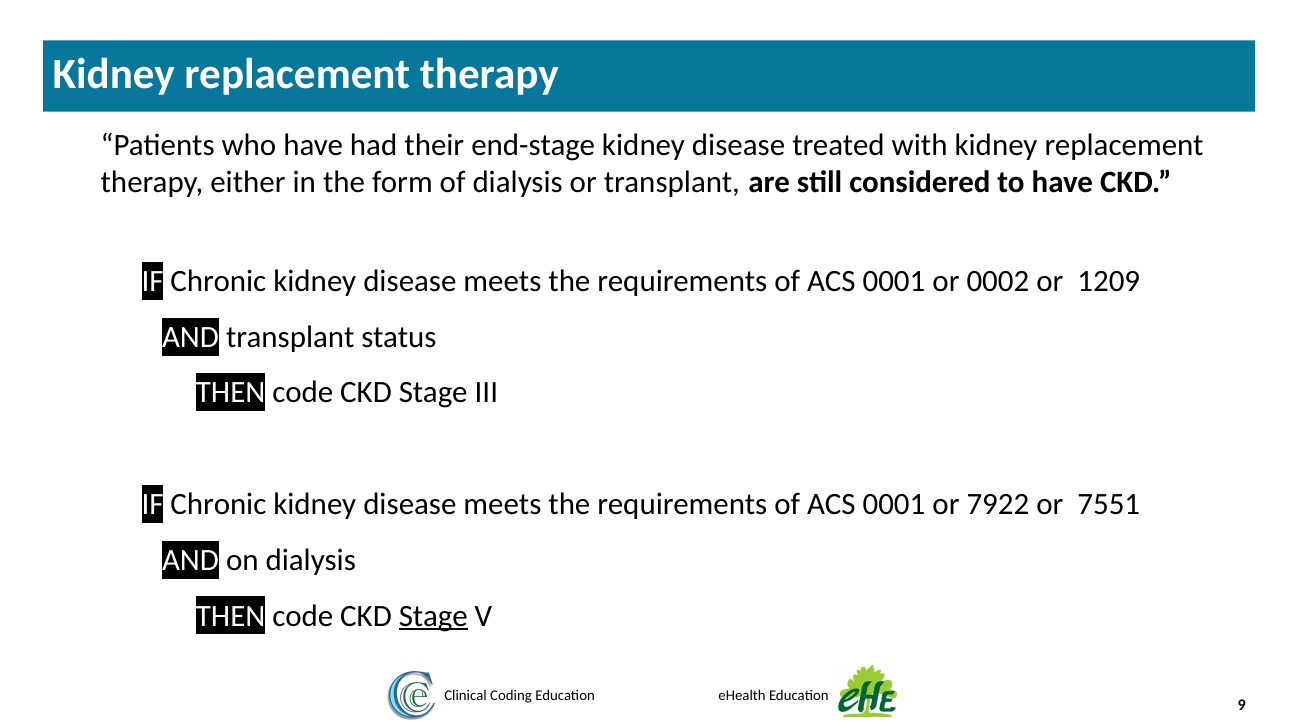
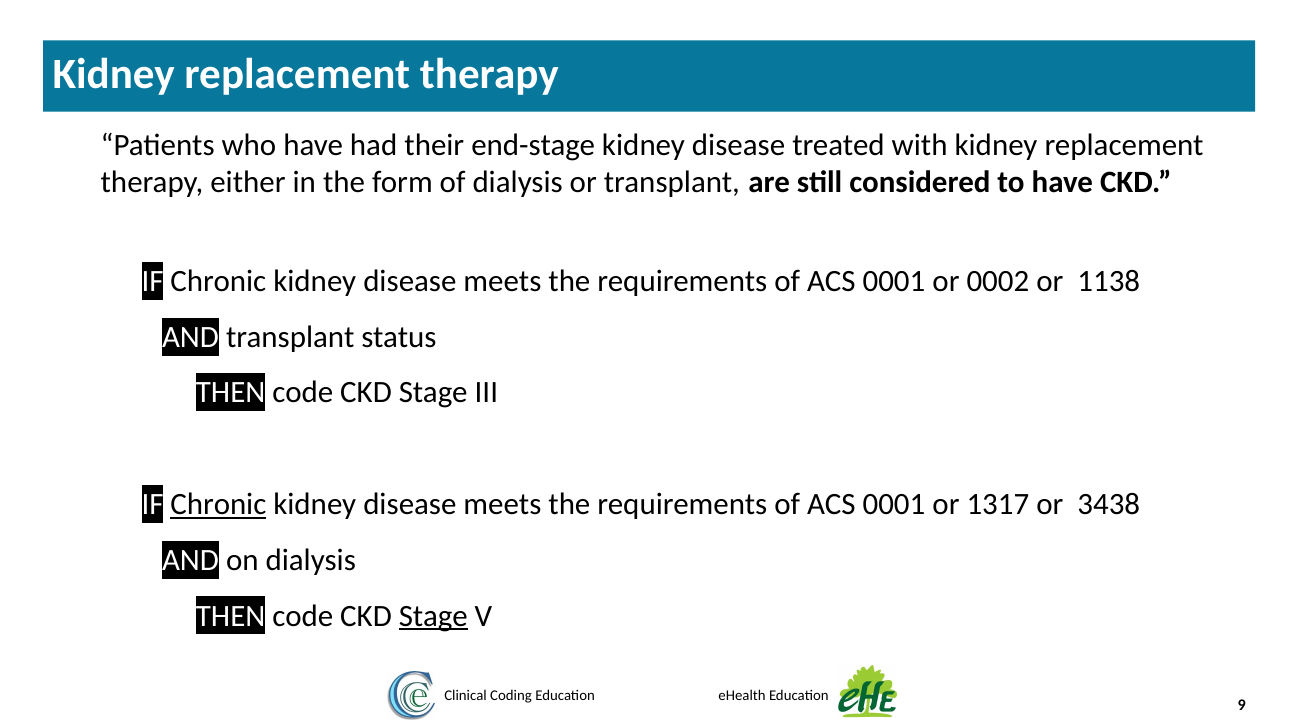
1209: 1209 -> 1138
Chronic at (218, 504) underline: none -> present
7922: 7922 -> 1317
7551: 7551 -> 3438
